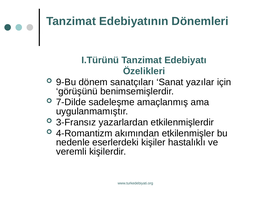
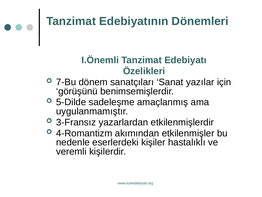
I.Türünü: I.Türünü -> I.Önemli
9-Bu: 9-Bu -> 7-Bu
7-Dilde: 7-Dilde -> 5-Dilde
